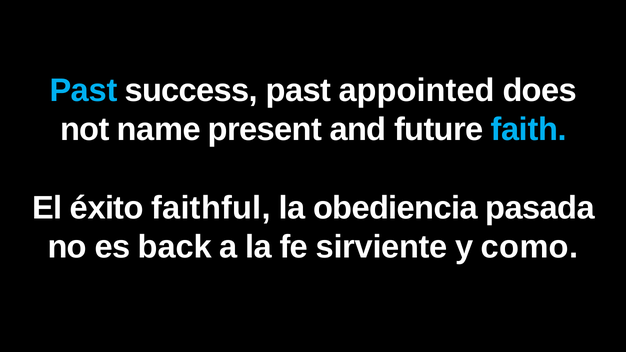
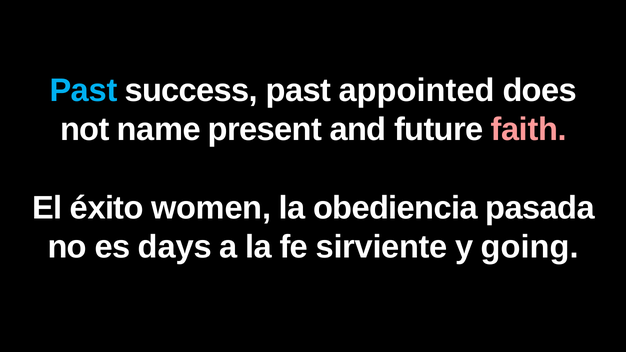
faith colour: light blue -> pink
faithful: faithful -> women
back: back -> days
como: como -> going
